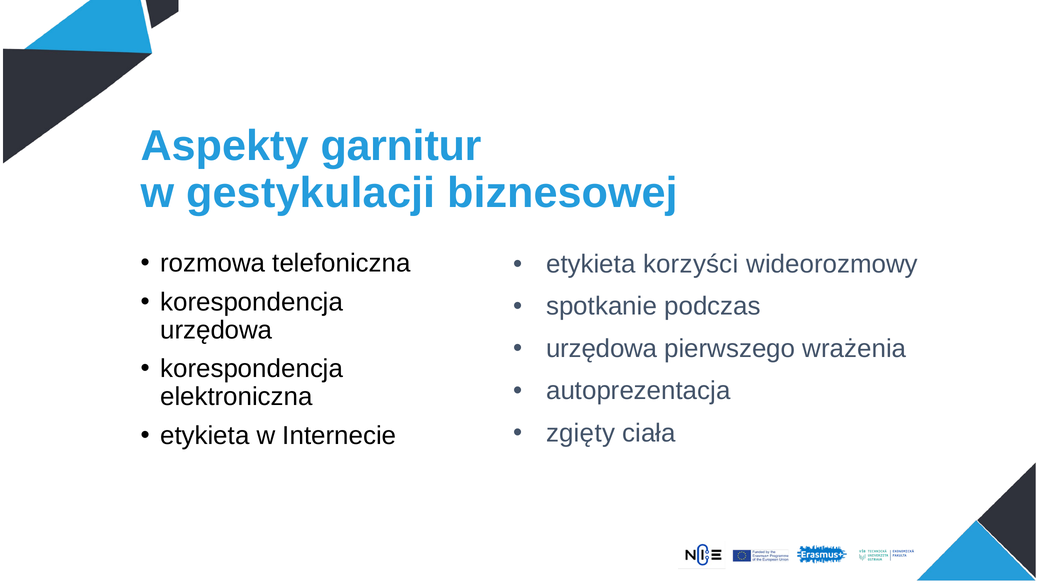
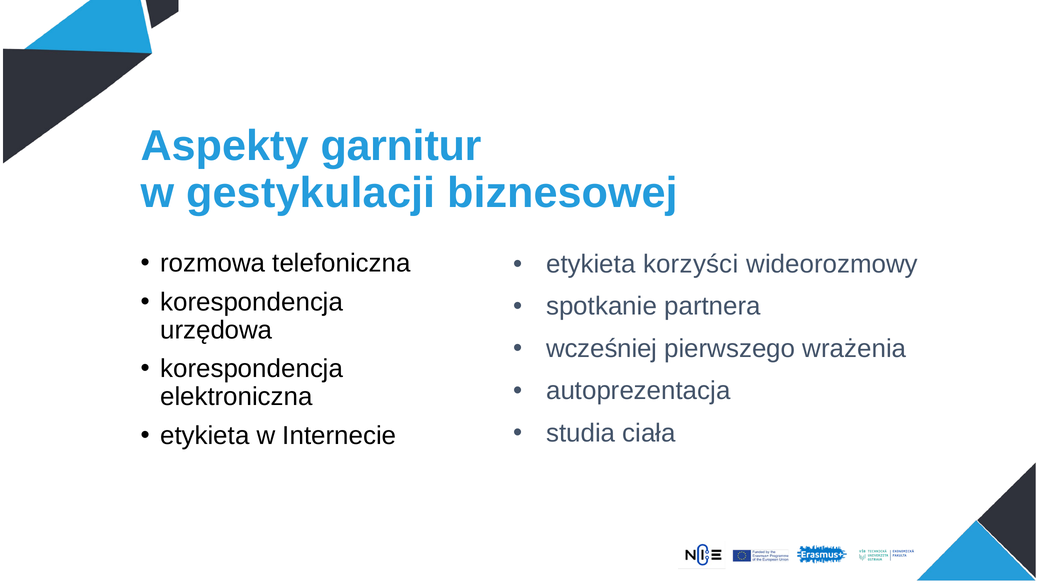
podczas: podczas -> partnera
urzędowa at (602, 349): urzędowa -> wcześniej
zgięty: zgięty -> studia
